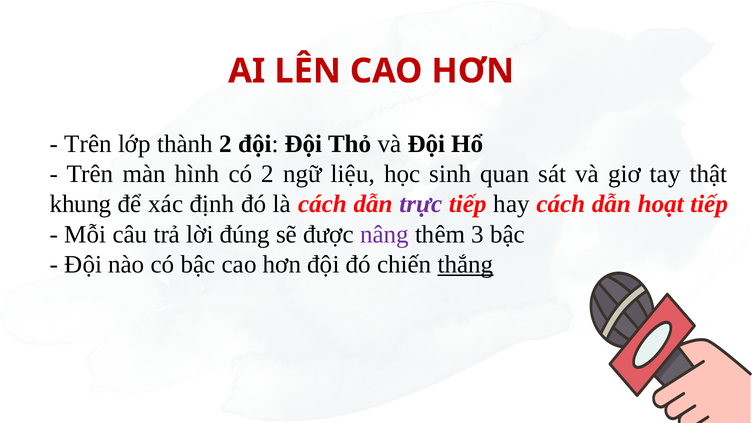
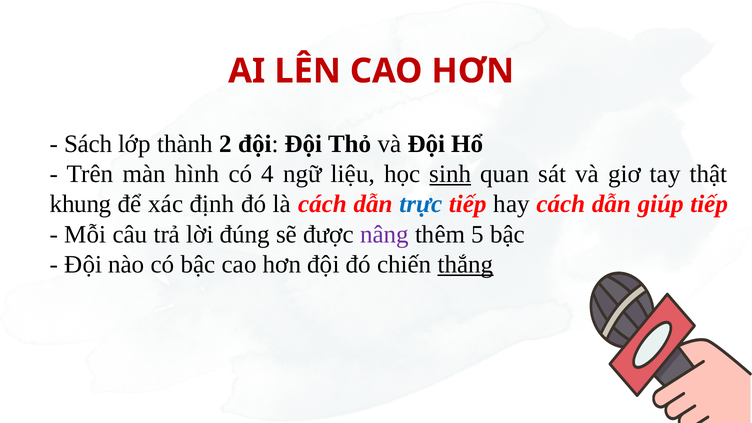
Trên at (88, 144): Trên -> Sách
có 2: 2 -> 4
sinh underline: none -> present
trực colour: purple -> blue
hoạt: hoạt -> giúp
3: 3 -> 5
